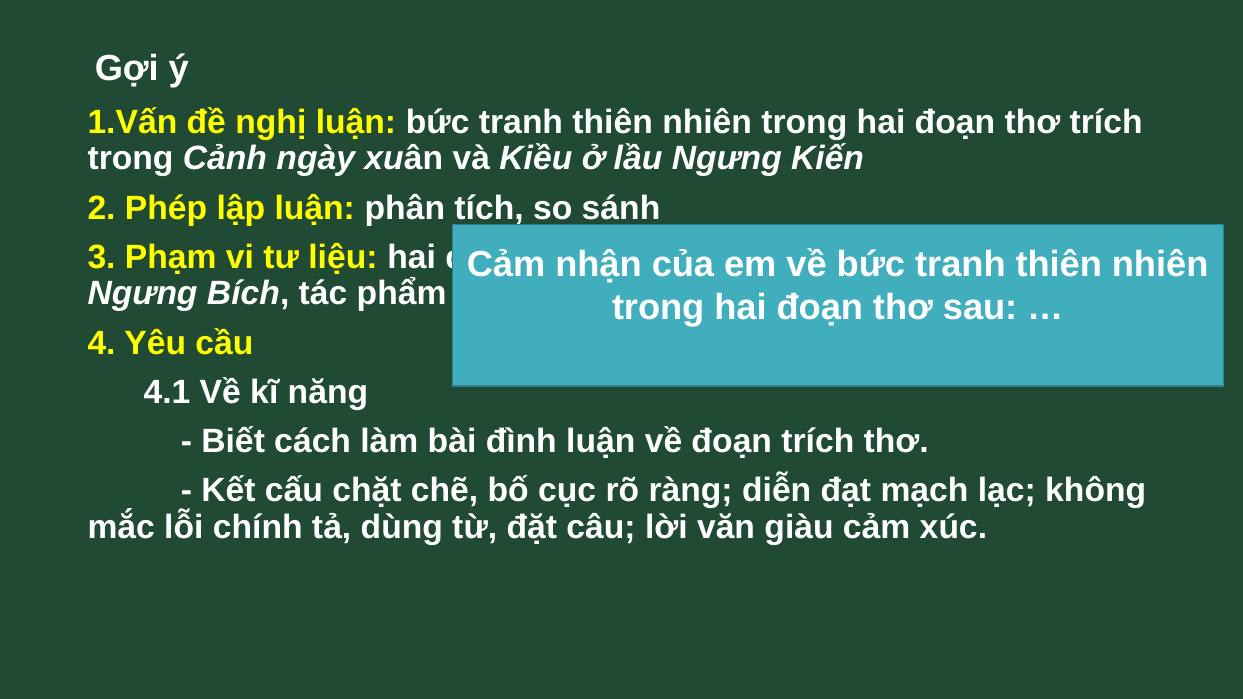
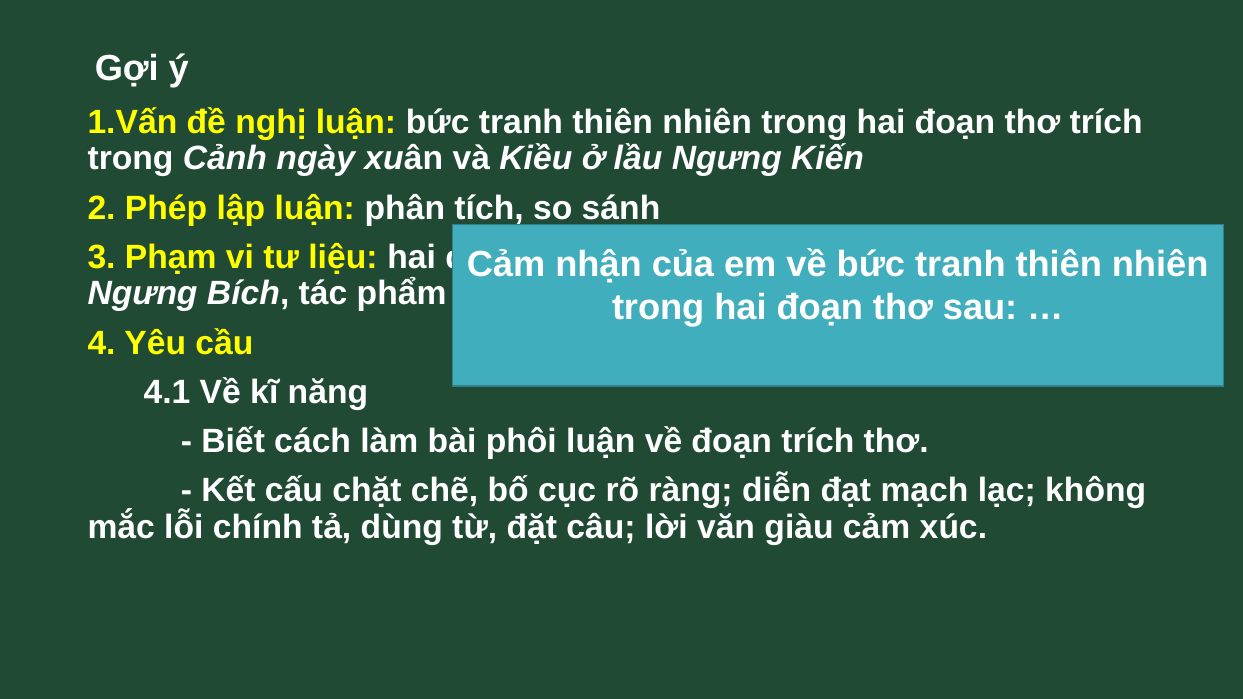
đình: đình -> phôi
